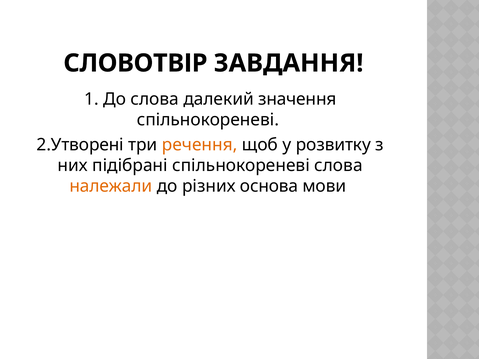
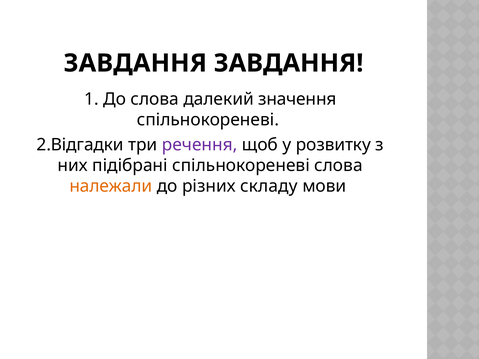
СЛОВОТВІР at (135, 63): СЛОВОТВІР -> ЗАВДАННЯ
2.Утворені: 2.Утворені -> 2.Відгадки
речення colour: orange -> purple
основа: основа -> складу
